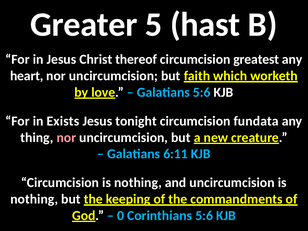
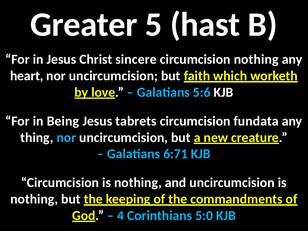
thereof: thereof -> sincere
circumcision greatest: greatest -> nothing
Exists: Exists -> Being
tonight: tonight -> tabrets
nor at (66, 138) colour: pink -> light blue
6:11: 6:11 -> 6:71
0: 0 -> 4
Corinthians 5:6: 5:6 -> 5:0
